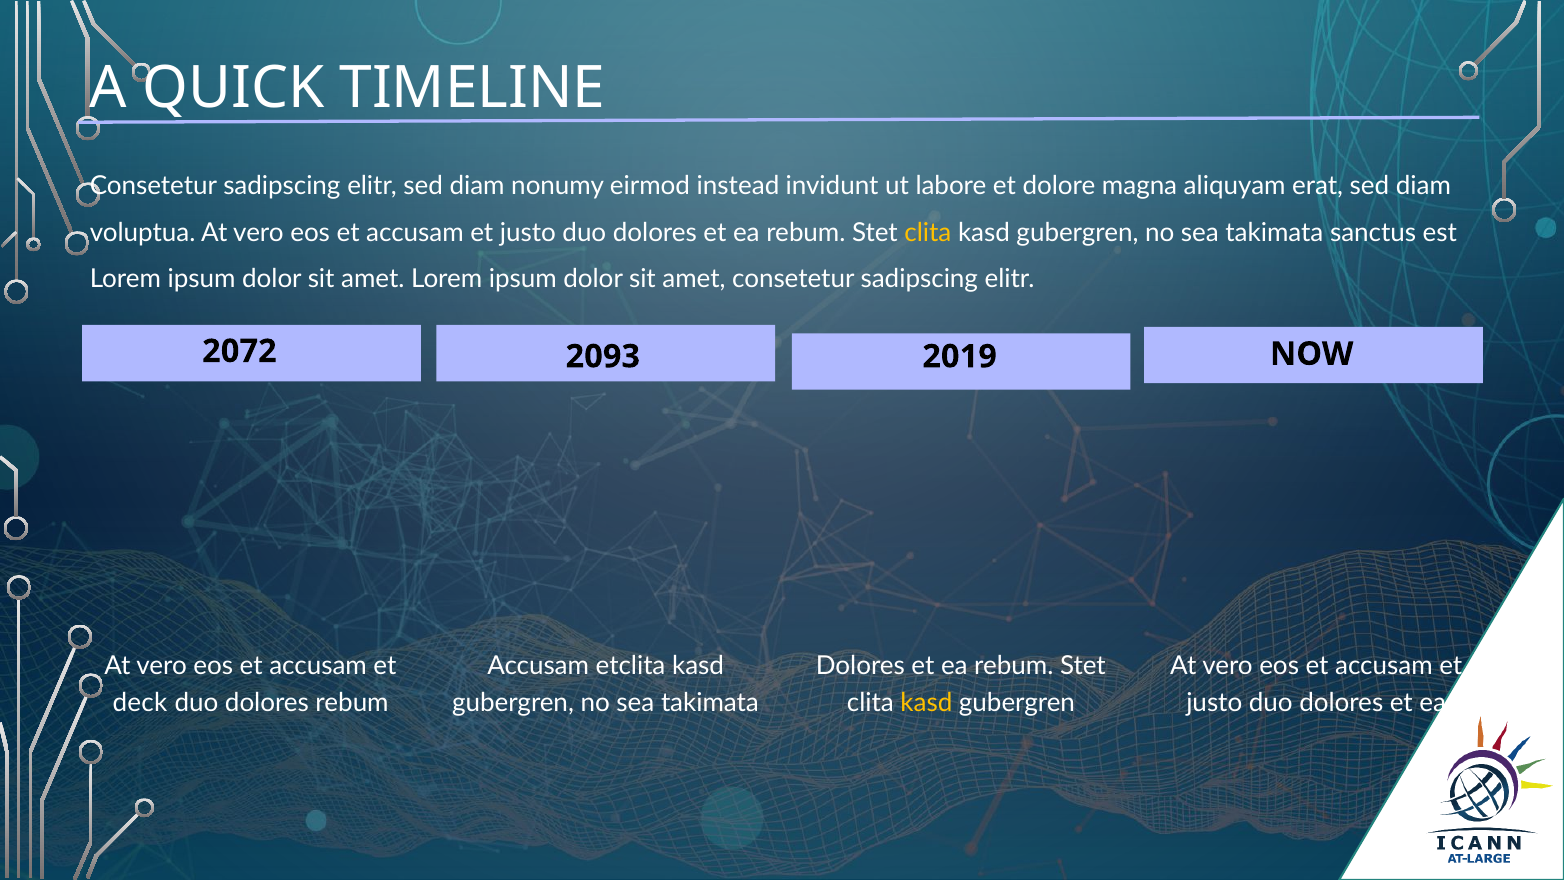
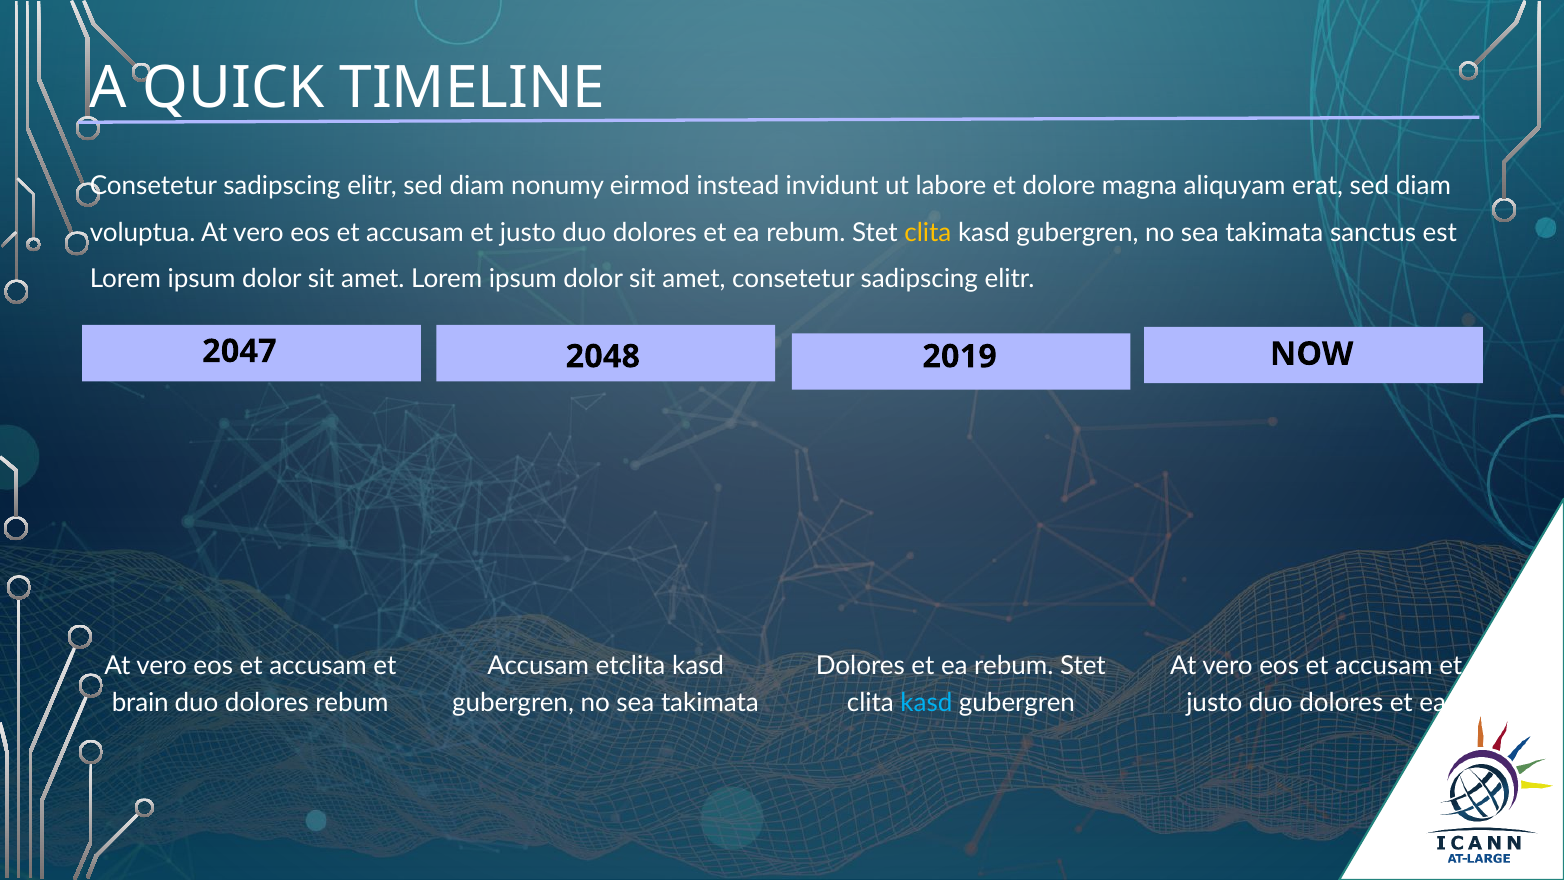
2072: 2072 -> 2047
2093: 2093 -> 2048
deck: deck -> brain
kasd at (926, 703) colour: yellow -> light blue
